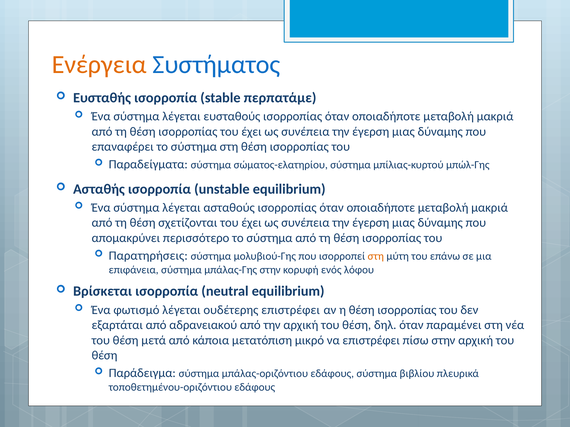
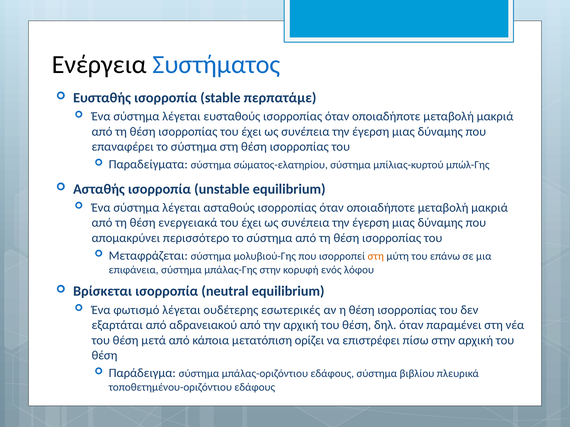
Ενέργεια colour: orange -> black
σχετίζονται: σχετίζονται -> ενεργειακά
Παρατηρήσεις: Παρατηρήσεις -> Μεταφράζεται
ουδέτερης επιστρέφει: επιστρέφει -> εσωτερικές
μικρό: μικρό -> ορίζει
